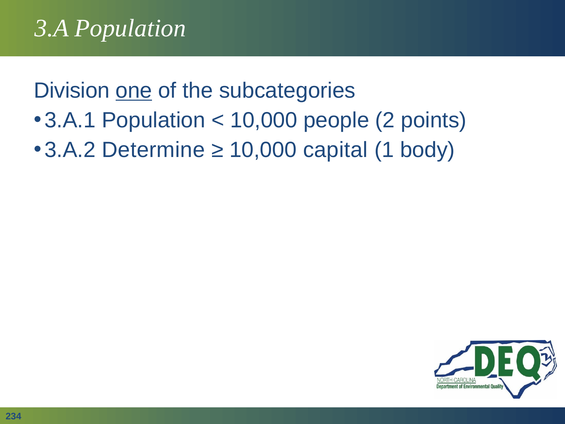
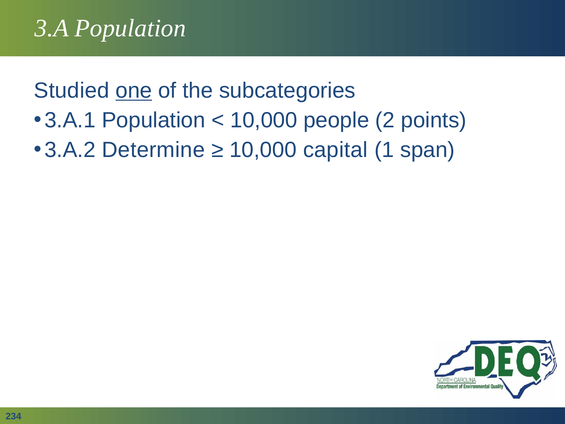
Division: Division -> Studied
body: body -> span
